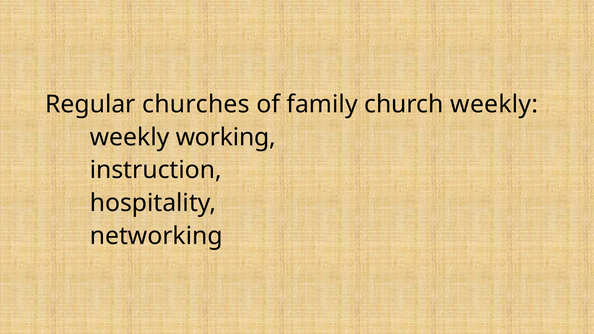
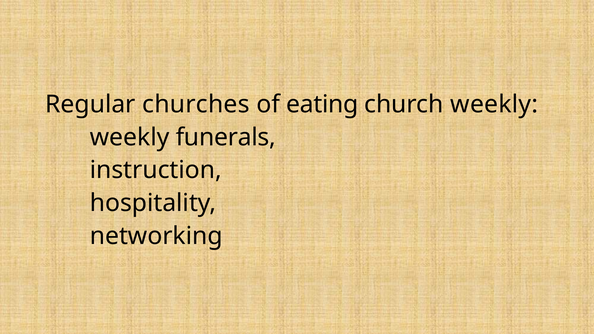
family: family -> eating
working: working -> funerals
